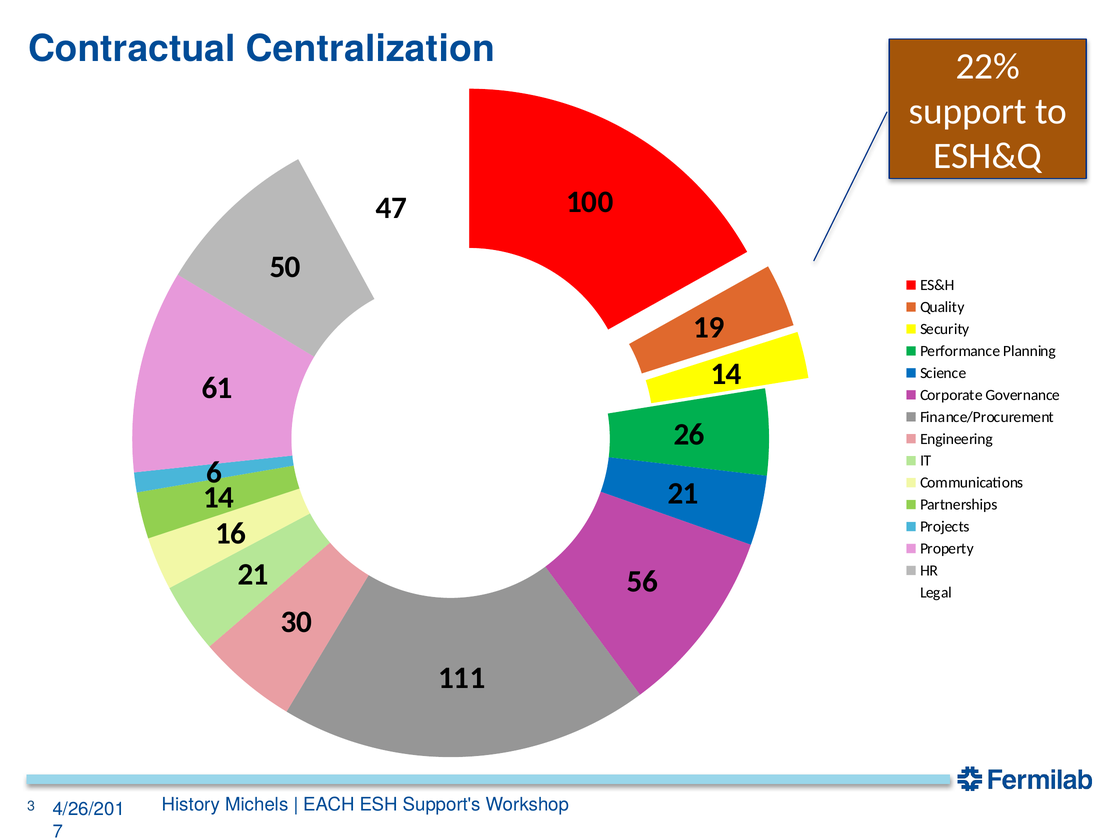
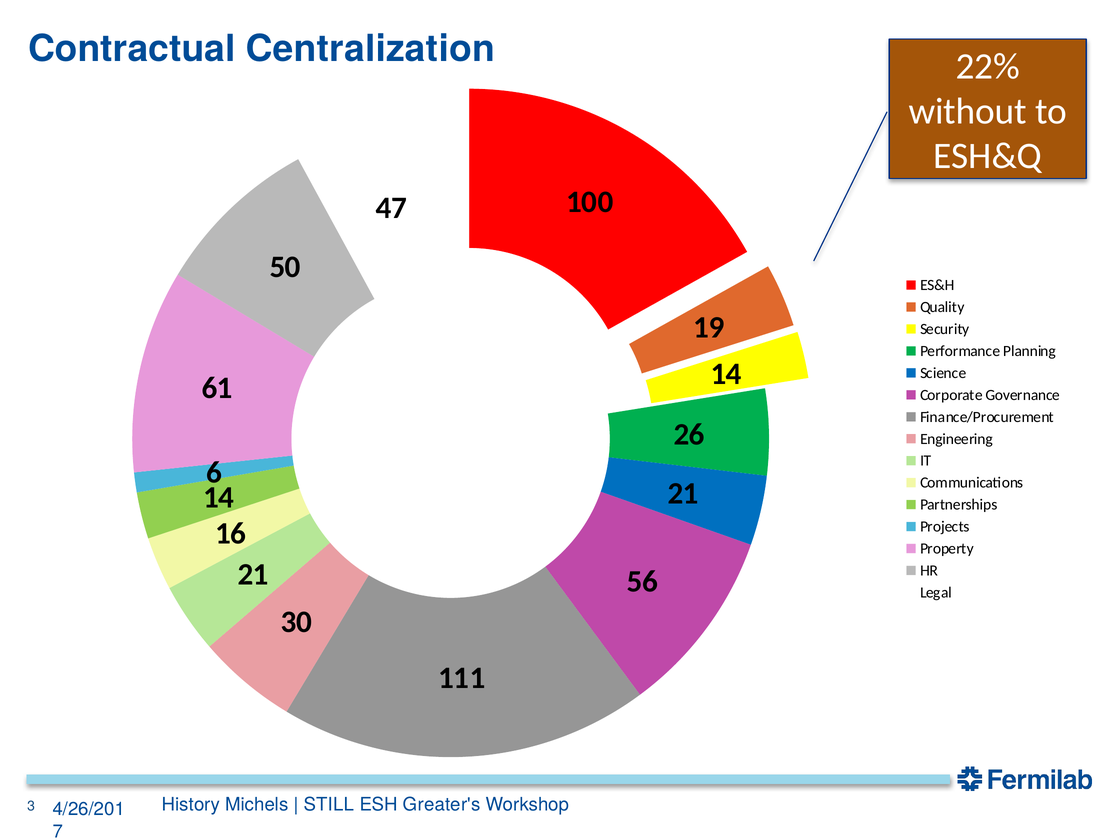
support: support -> without
EACH: EACH -> STILL
Support's: Support's -> Greater's
